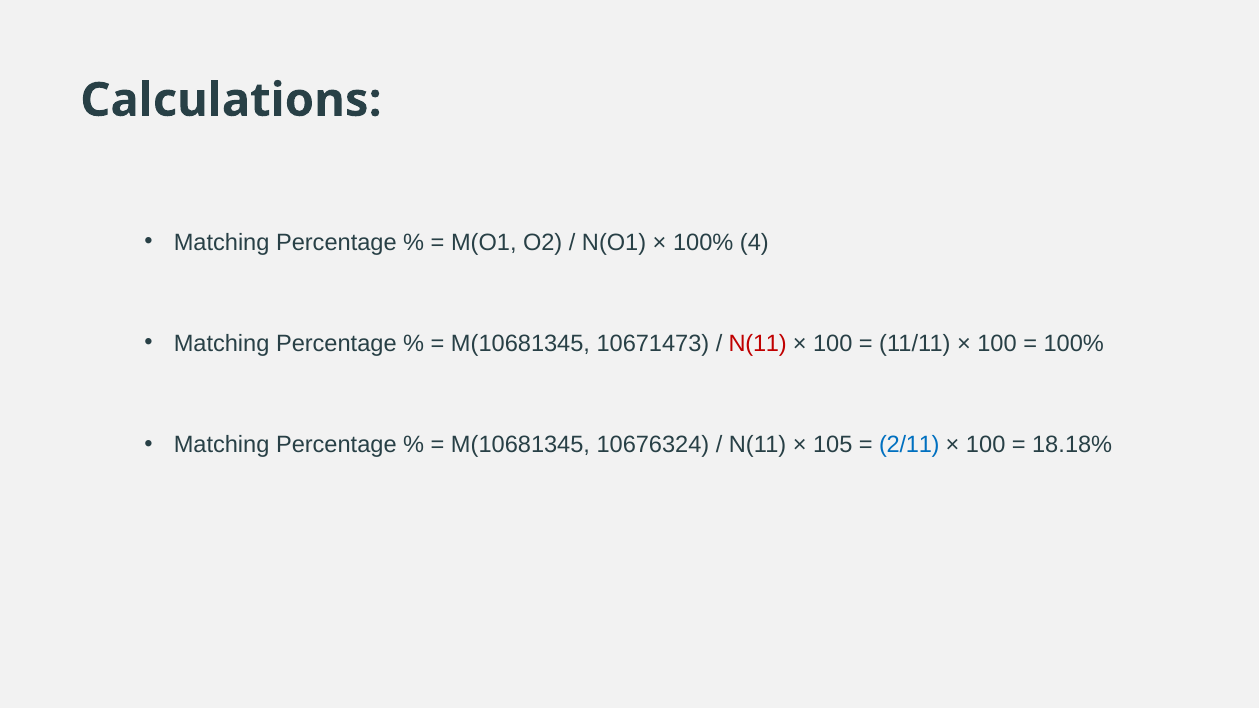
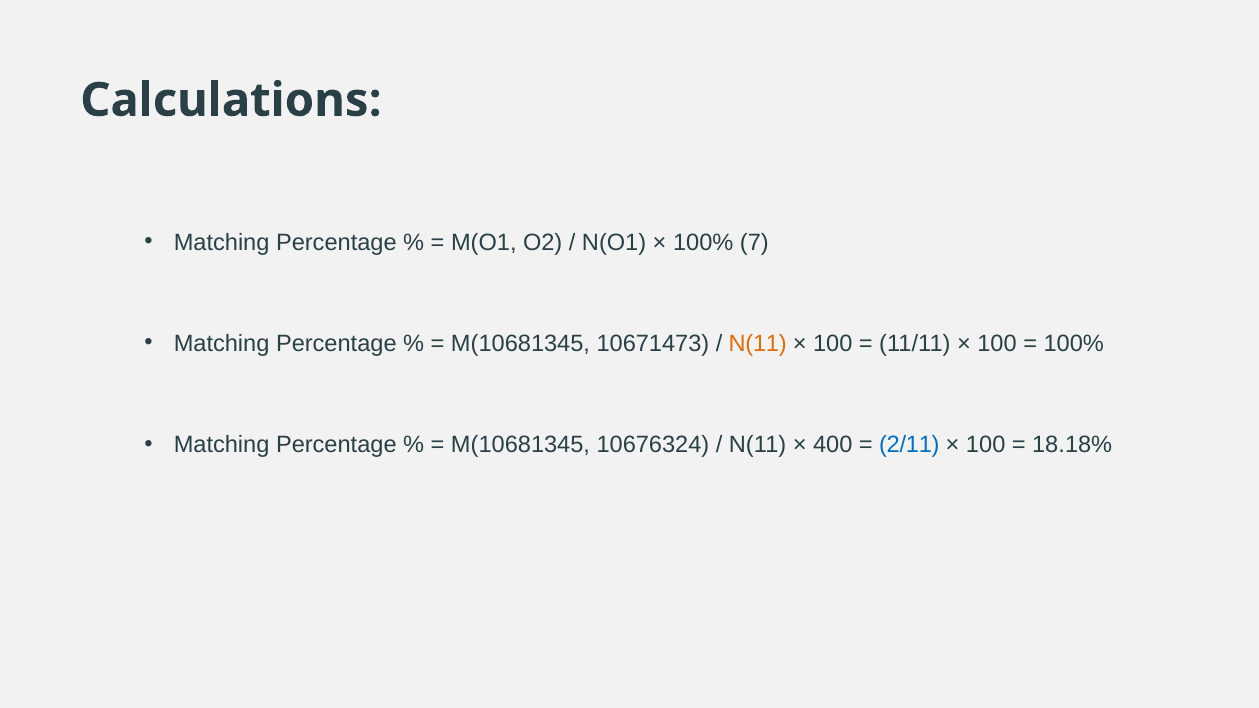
4: 4 -> 7
N(11 at (758, 344) colour: red -> orange
105: 105 -> 400
